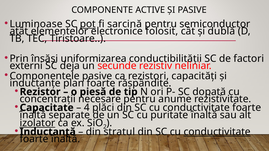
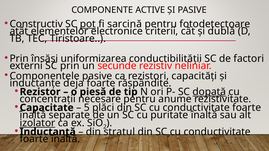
Luminoase: Luminoase -> Constructiv
semiconductor: semiconductor -> fotodetectoare
folosit: folosit -> criterii
SC deja: deja -> prin
plan: plan -> deja
dopată underline: none -> present
4: 4 -> 5
conductivitate at (217, 132) underline: present -> none
